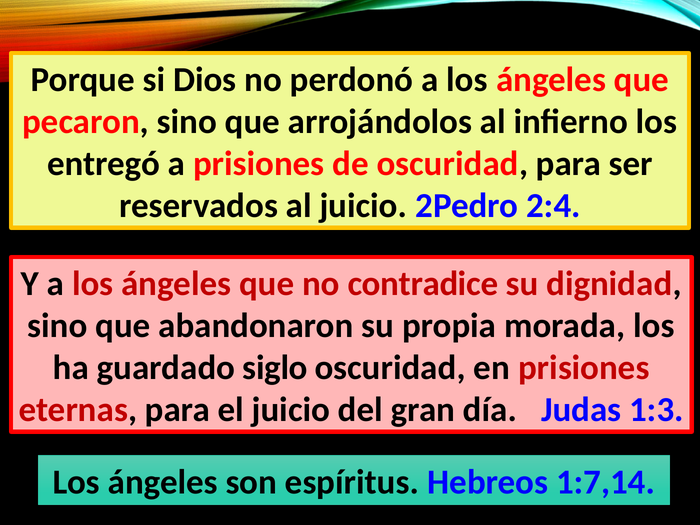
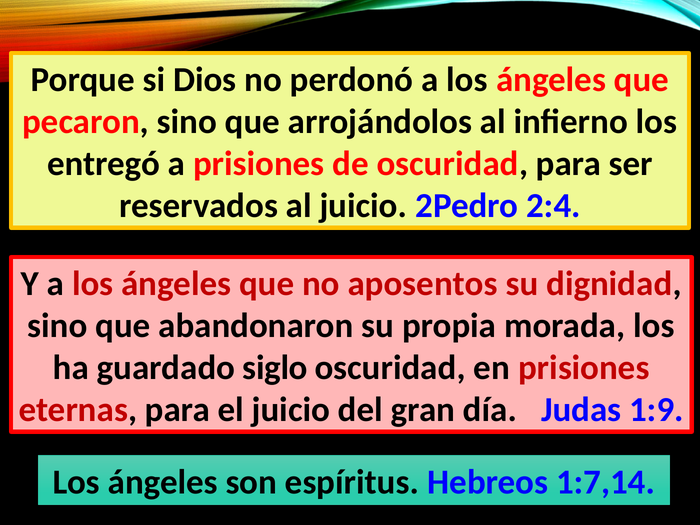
contradice: contradice -> aposentos
1:3: 1:3 -> 1:9
